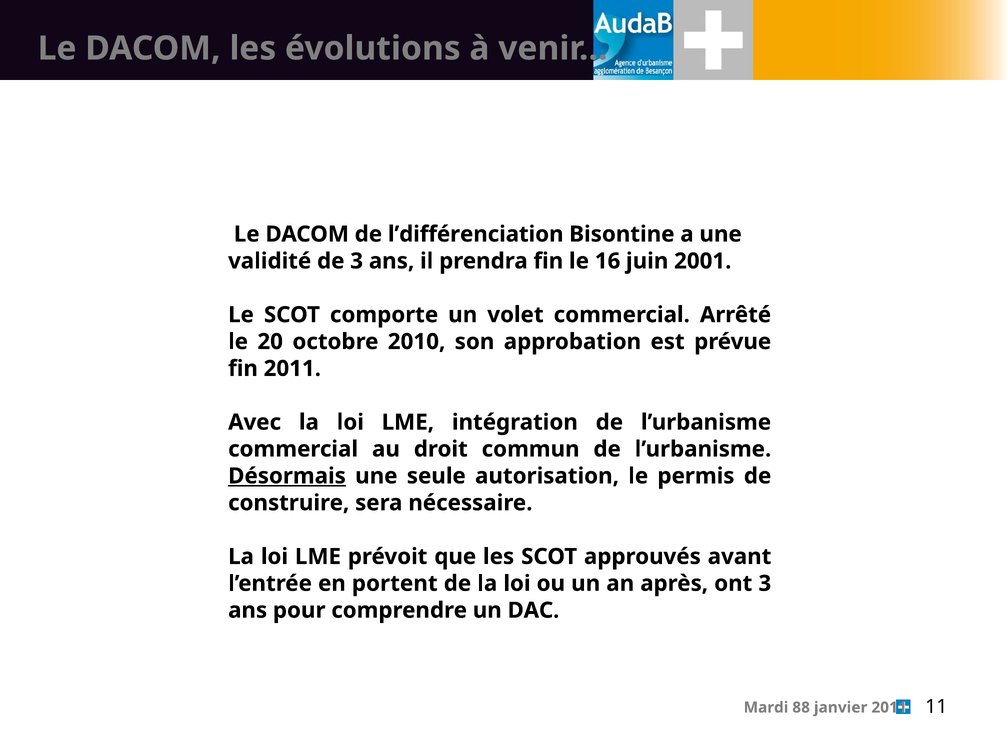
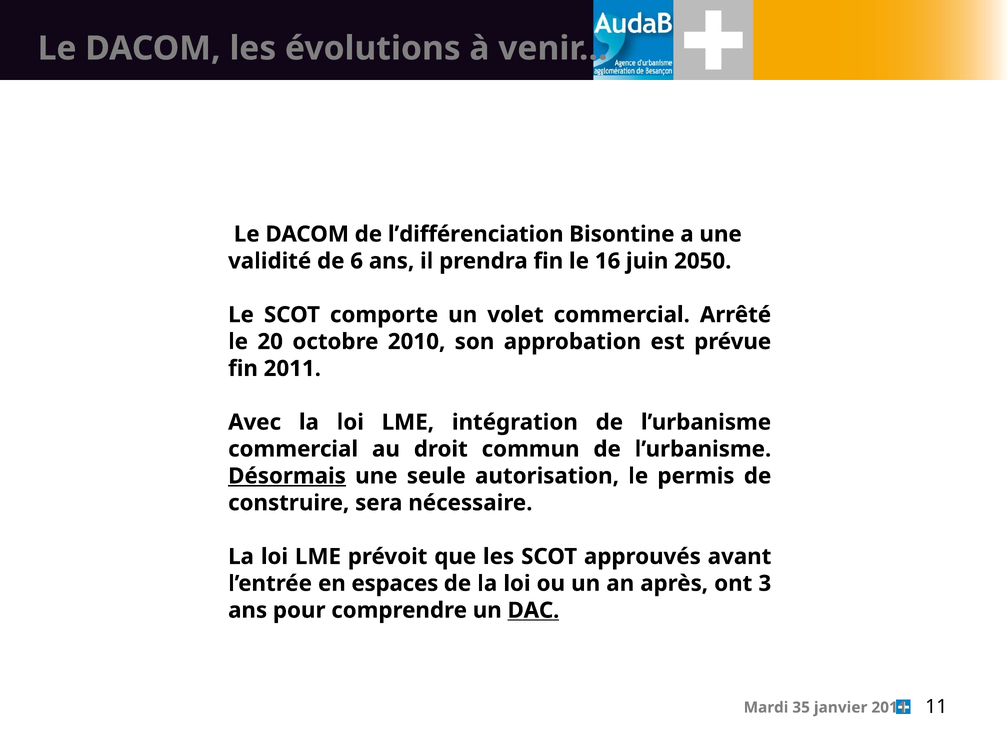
de 3: 3 -> 6
2001: 2001 -> 2050
portent: portent -> espaces
DAC underline: none -> present
88: 88 -> 35
